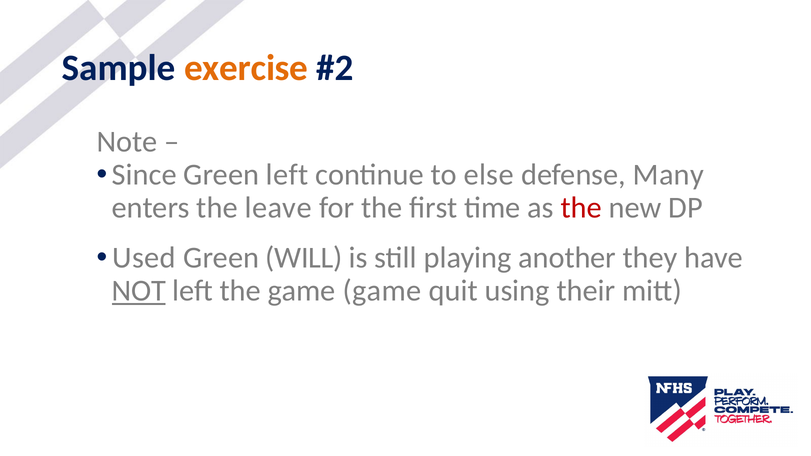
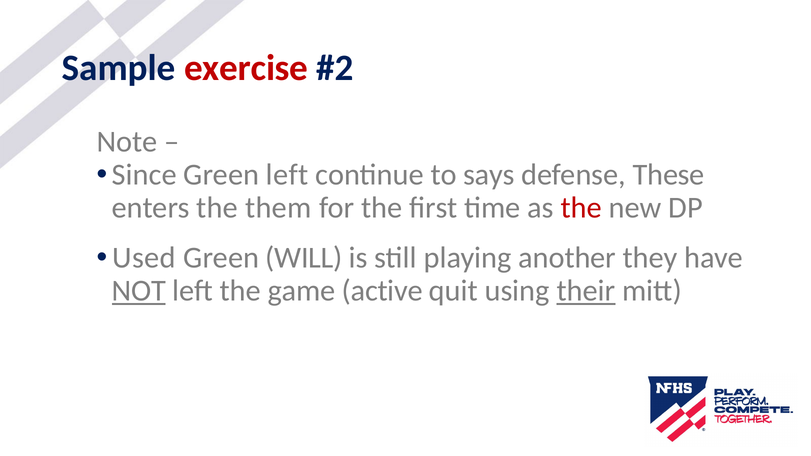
exercise colour: orange -> red
else: else -> says
Many: Many -> These
leave: leave -> them
game game: game -> active
their underline: none -> present
